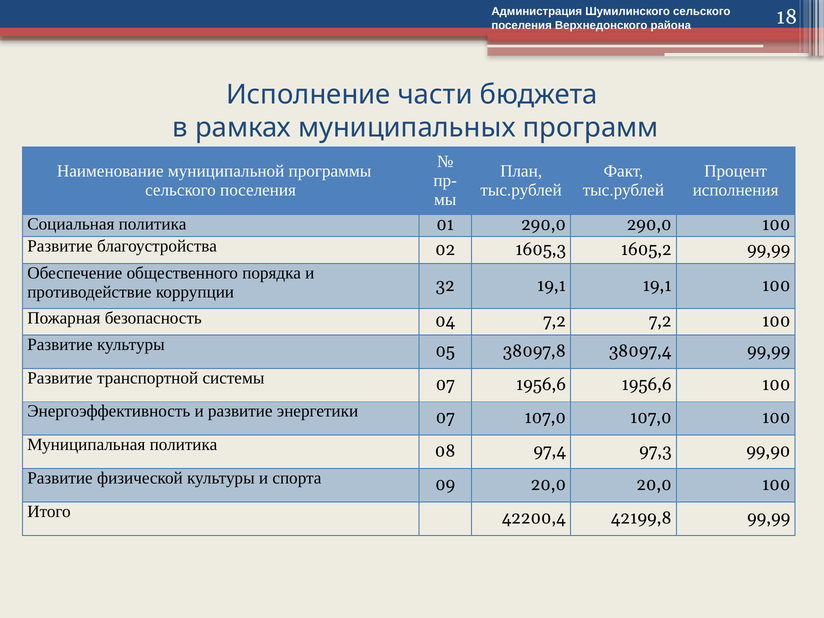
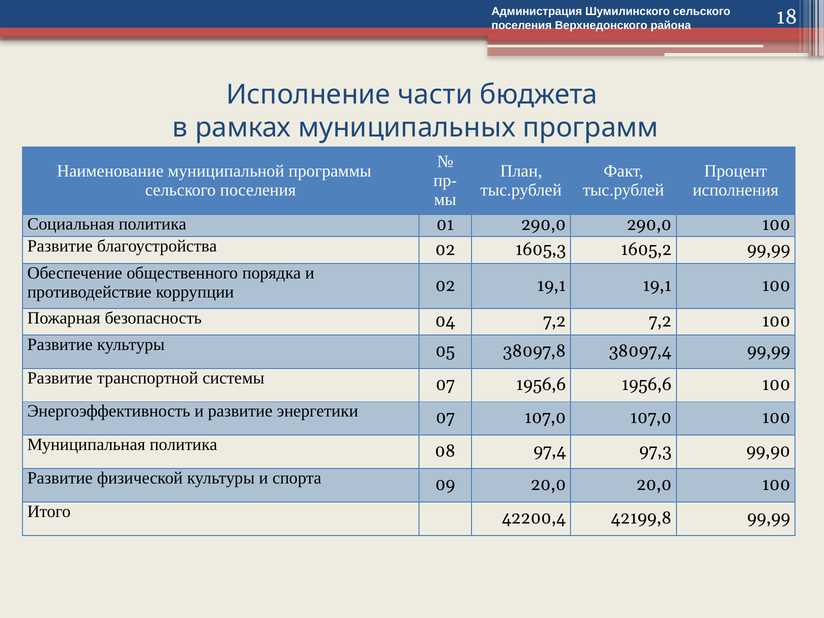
коррупции 32: 32 -> 02
